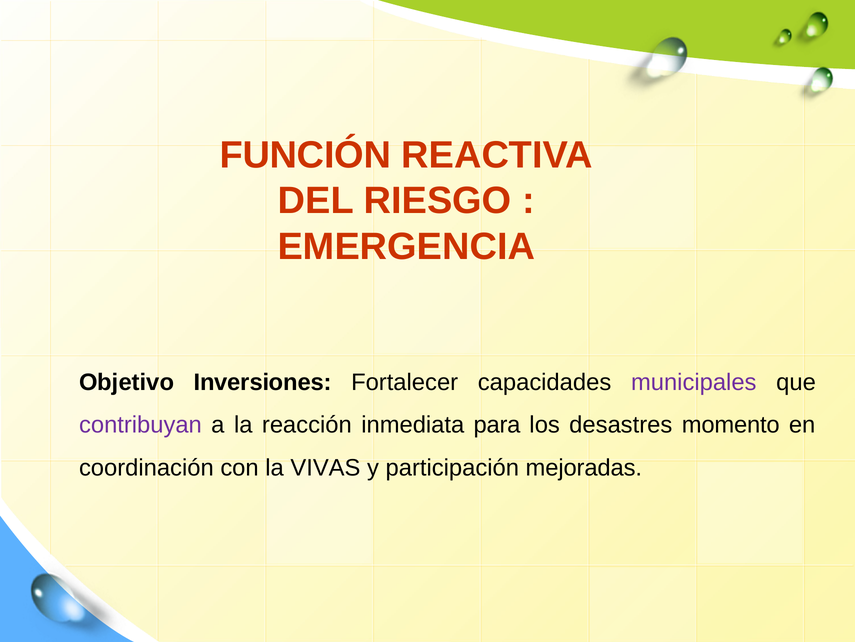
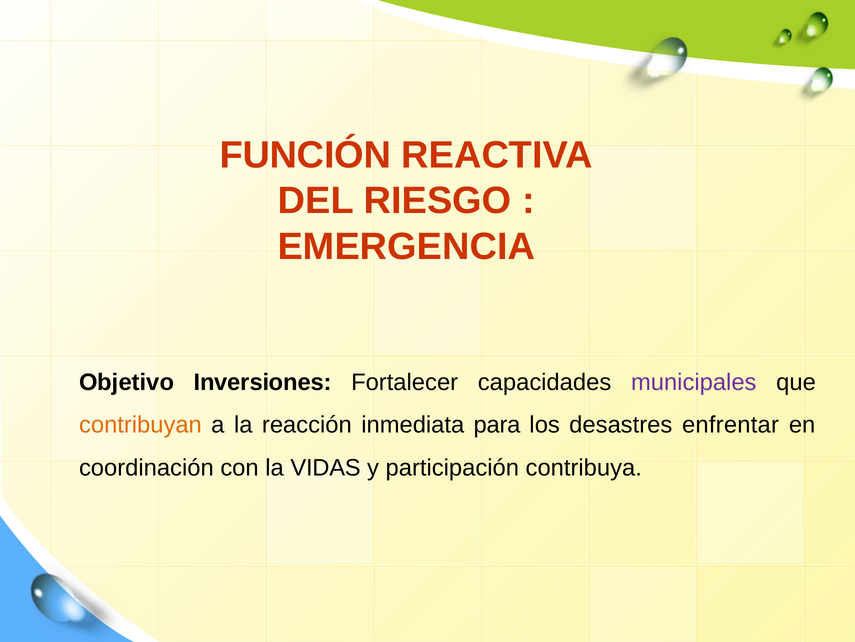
contribuyan colour: purple -> orange
momento: momento -> enfrentar
VIVAS: VIVAS -> VIDAS
mejoradas: mejoradas -> contribuya
